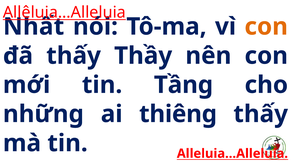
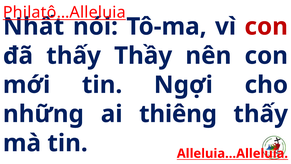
Allêluia…Alleluia: Allêluia…Alleluia -> Philatô…Alleluia
con at (266, 27) colour: orange -> red
Tầng: Tầng -> Ngợi
